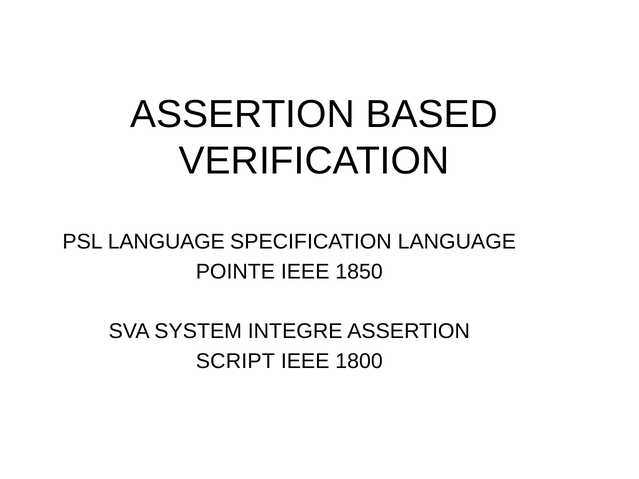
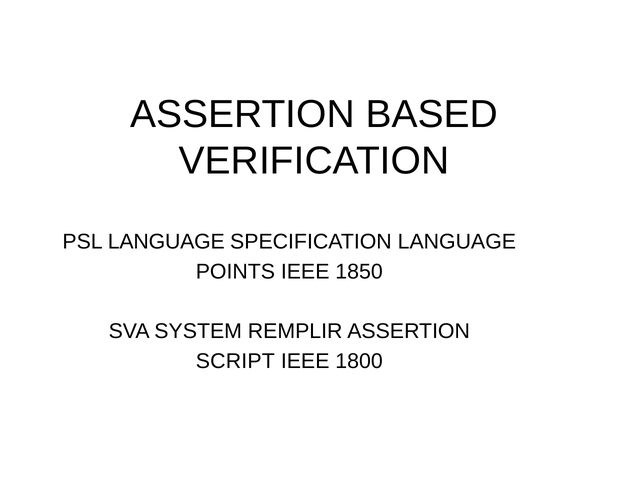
POINTE: POINTE -> POINTS
INTEGRE: INTEGRE -> REMPLIR
